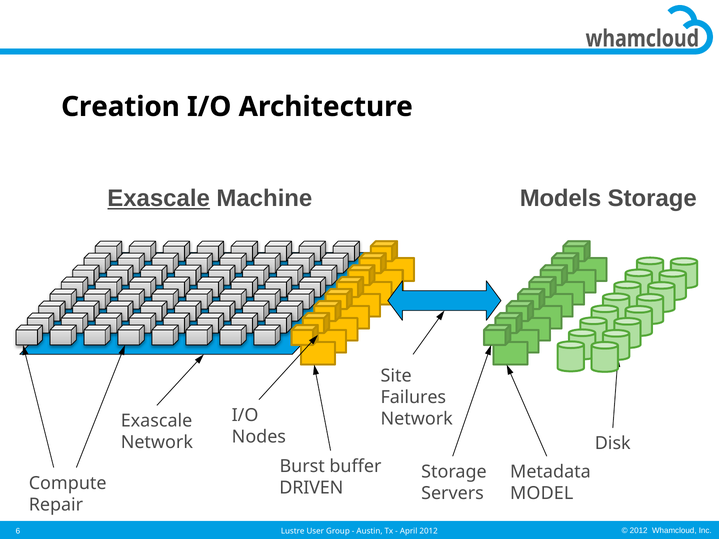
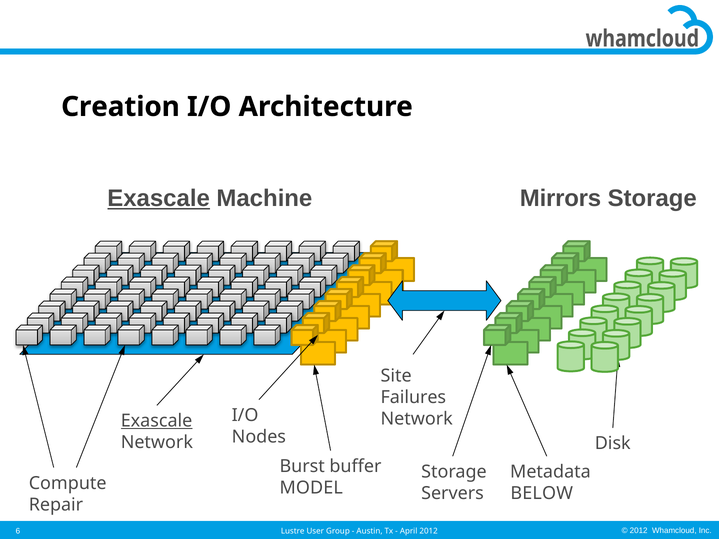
Models: Models -> Mirrors
Exascale at (157, 421) underline: none -> present
DRIVEN: DRIVEN -> MODEL
MODEL: MODEL -> BELOW
